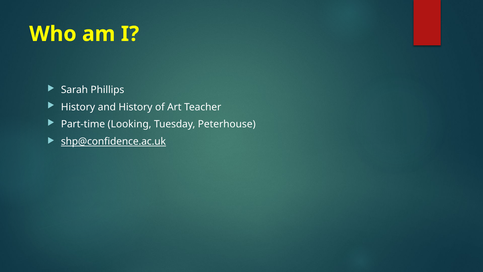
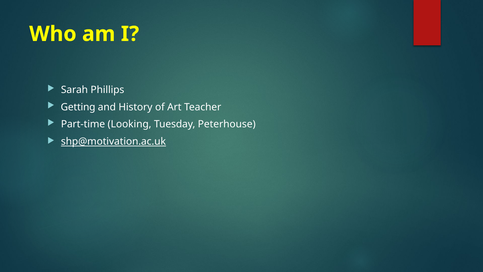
History at (78, 107): History -> Getting
shp@confidence.ac.uk: shp@confidence.ac.uk -> shp@motivation.ac.uk
